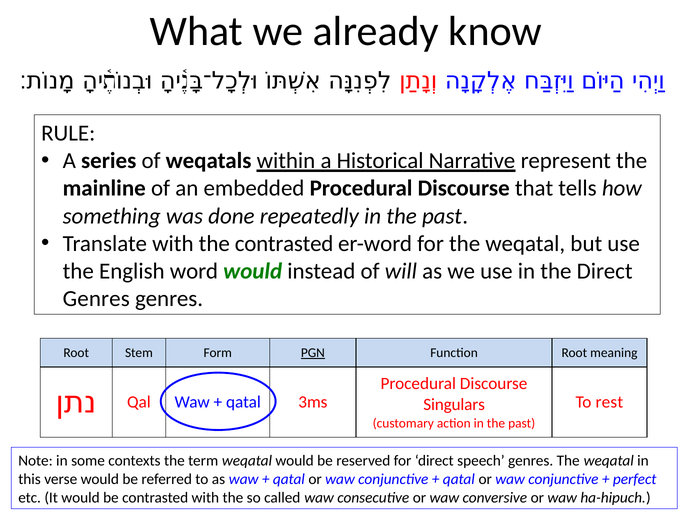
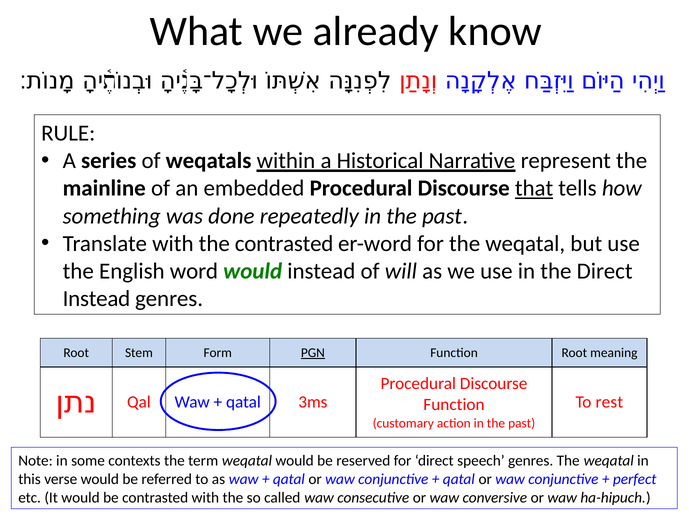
that underline: none -> present
Genres at (96, 299): Genres -> Instead
Singulars at (454, 405): Singulars -> Function
